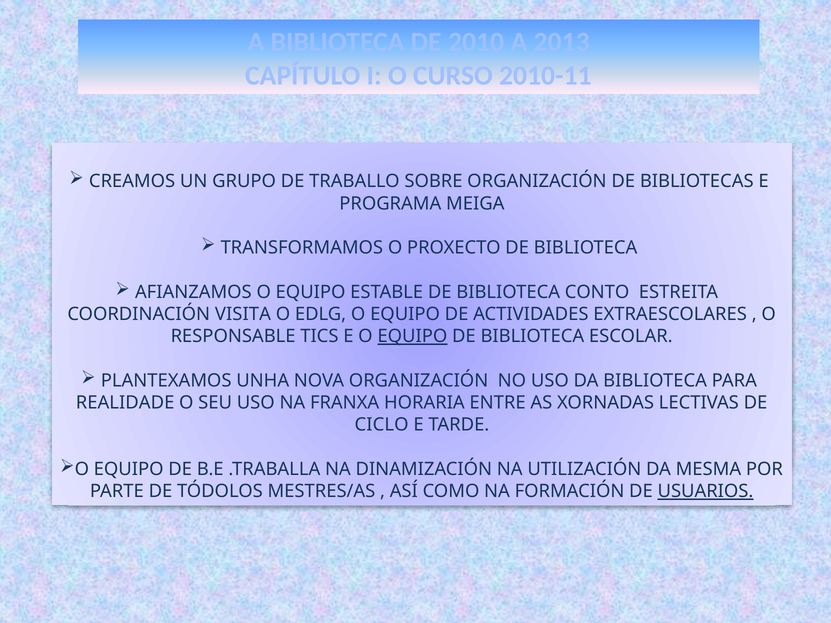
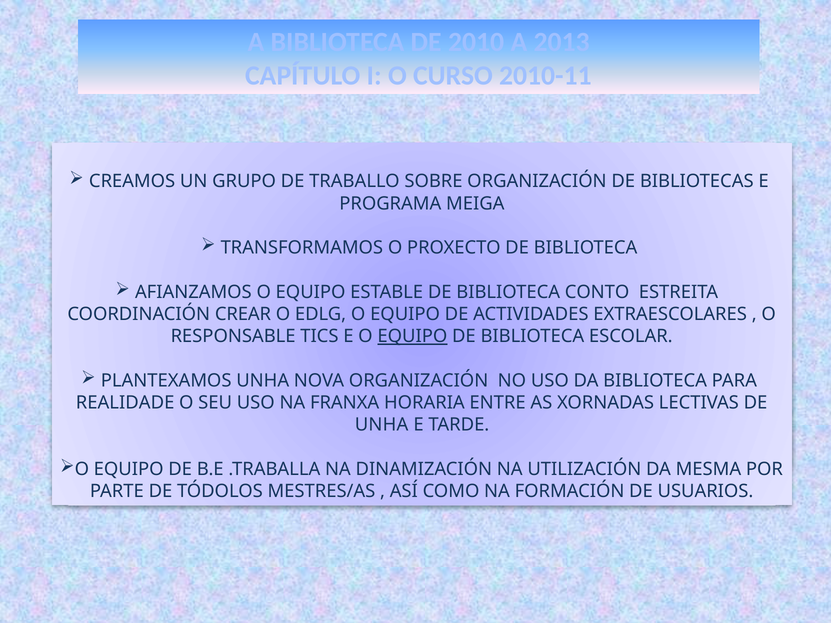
VISITA: VISITA -> CREAR
CICLO at (382, 425): CICLO -> UNHA
USUARIOS underline: present -> none
